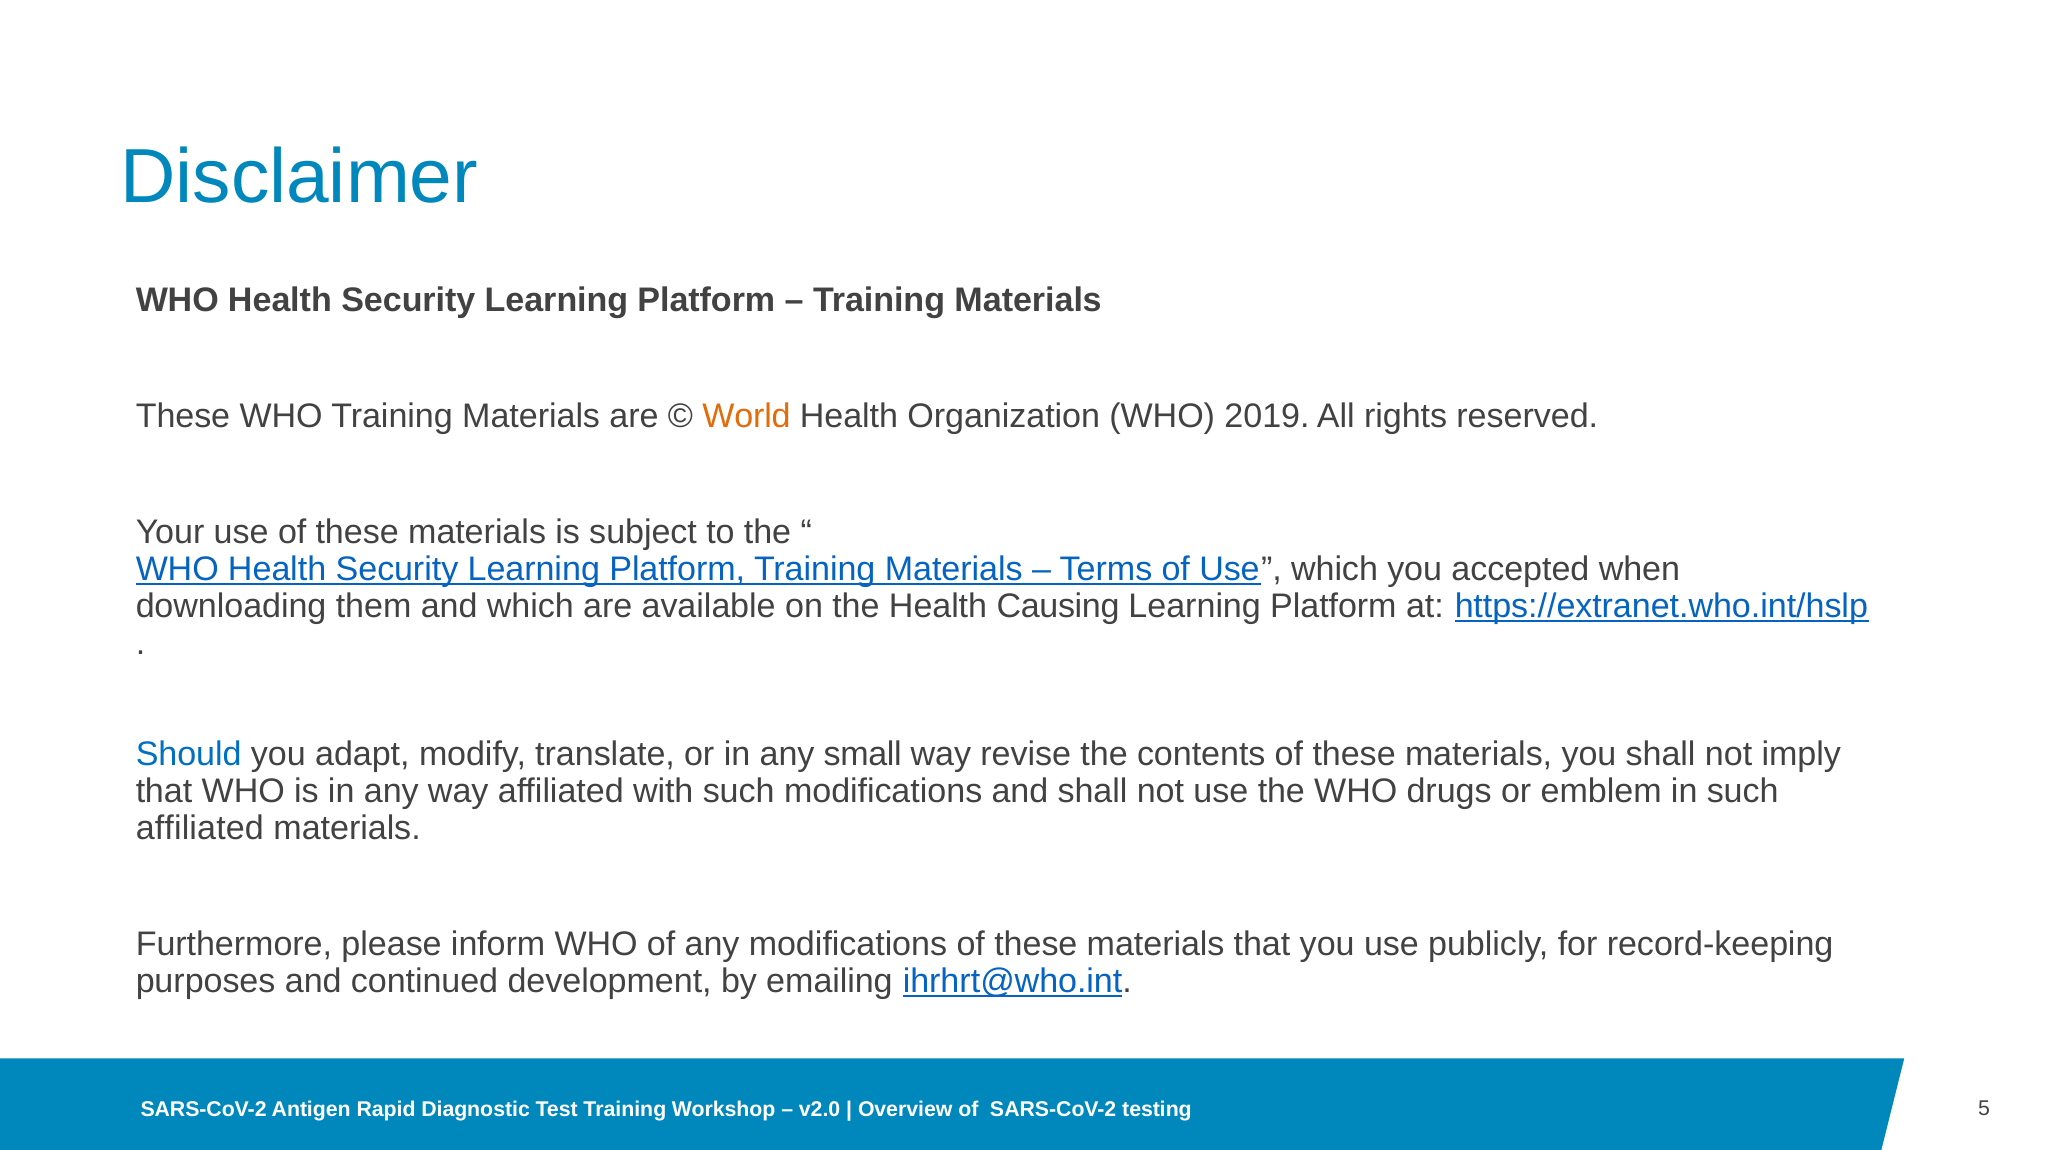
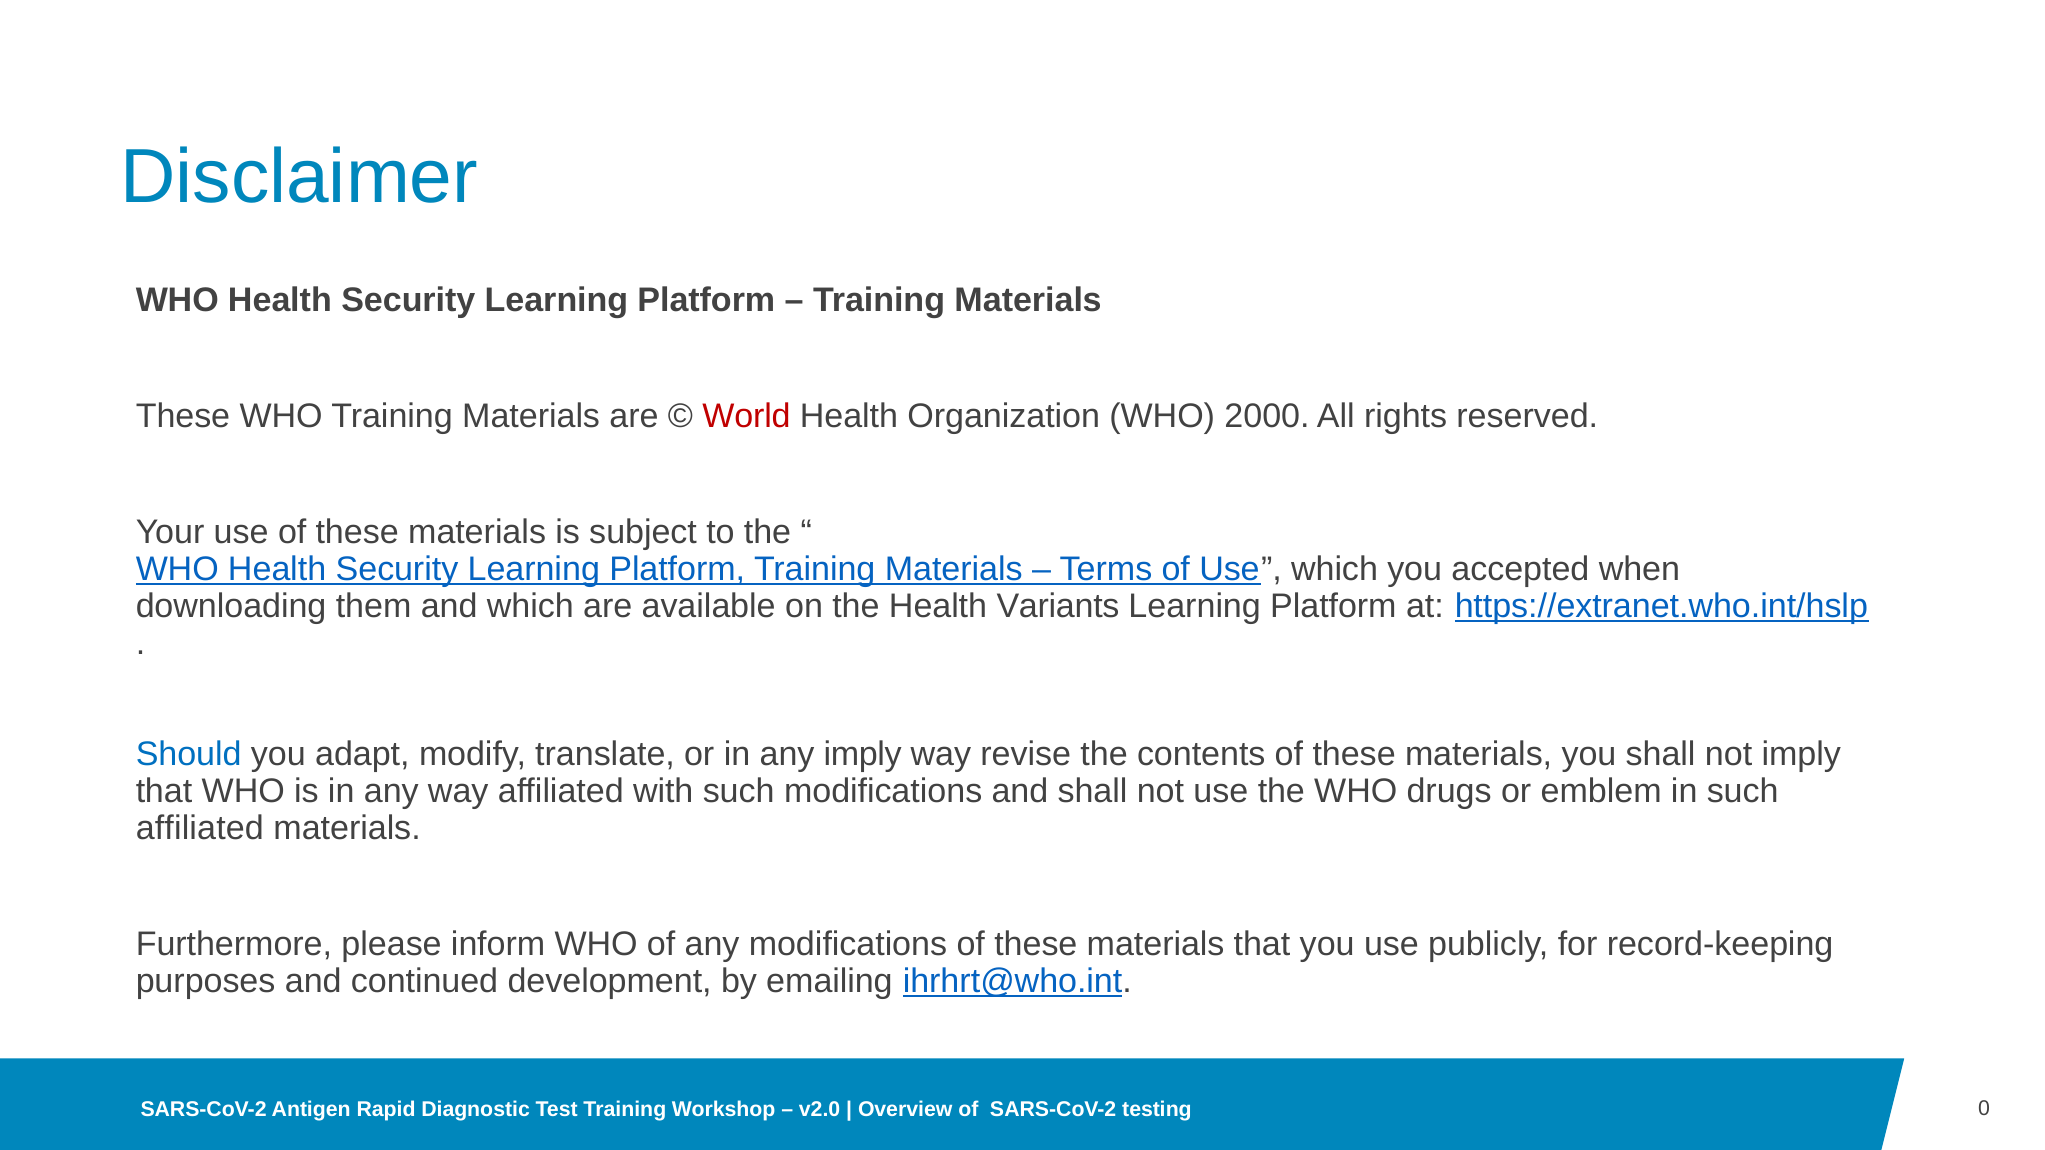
World colour: orange -> red
2019: 2019 -> 2000
Causing: Causing -> Variants
any small: small -> imply
5: 5 -> 0
